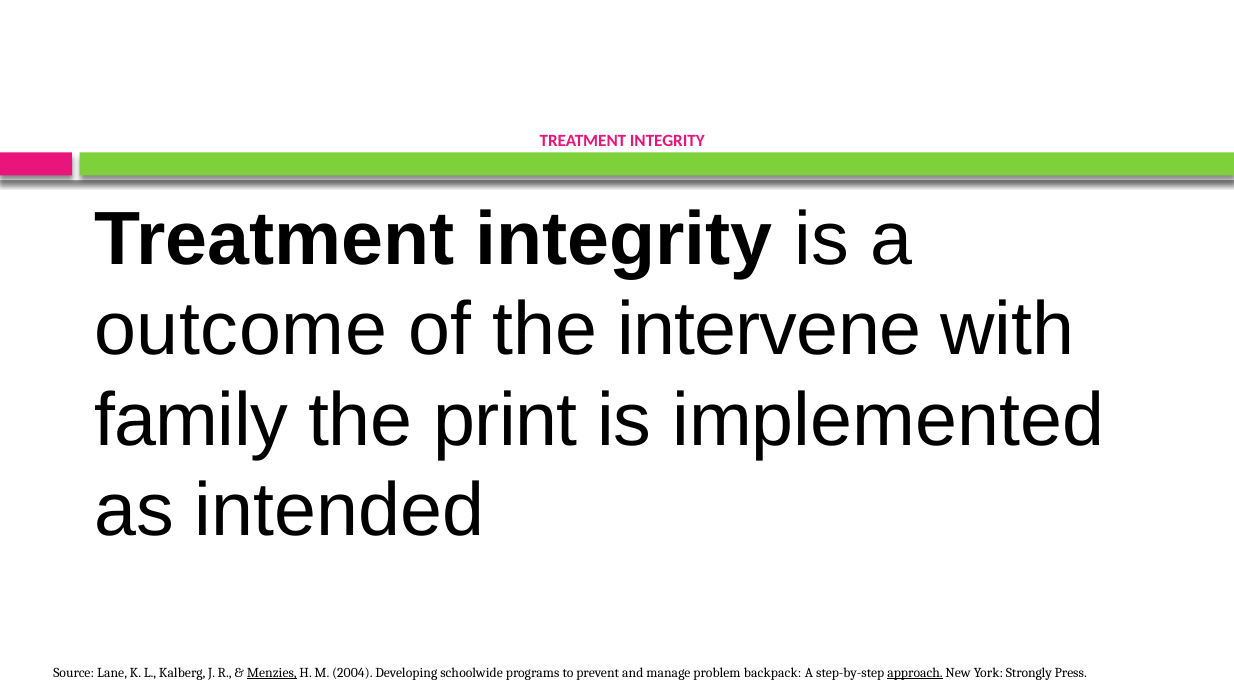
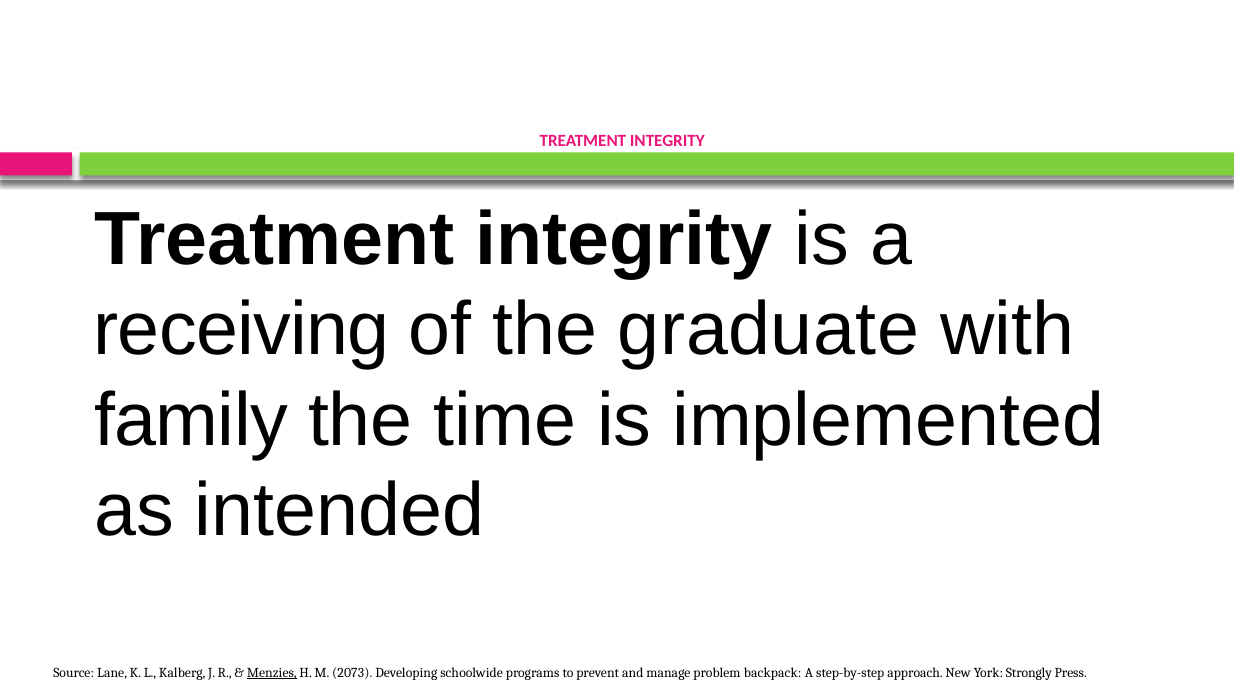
outcome: outcome -> receiving
intervene: intervene -> graduate
print: print -> time
2004: 2004 -> 2073
approach underline: present -> none
